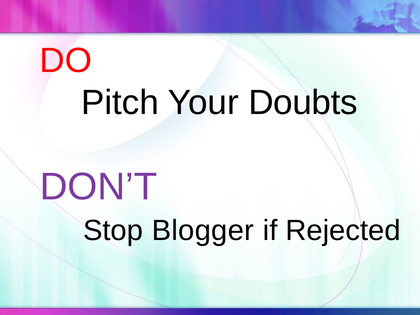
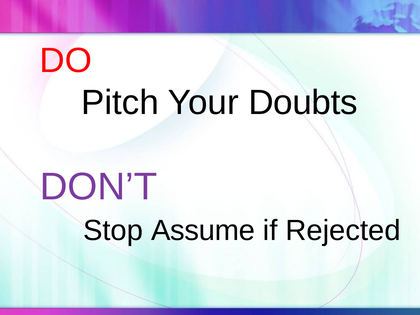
Blogger: Blogger -> Assume
